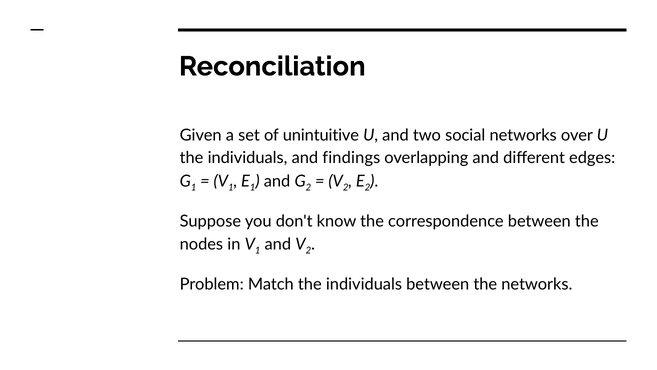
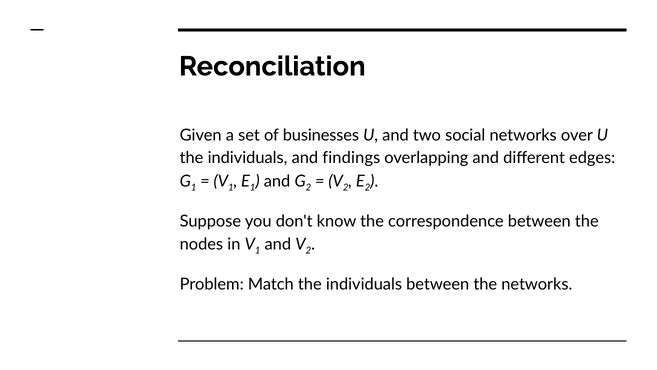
unintuitive: unintuitive -> businesses
